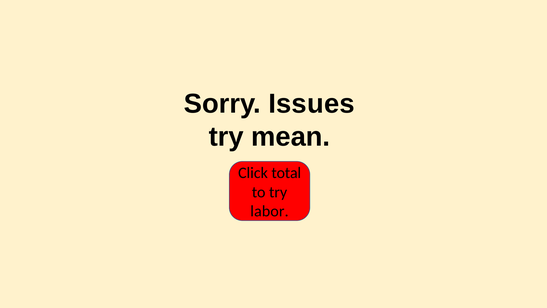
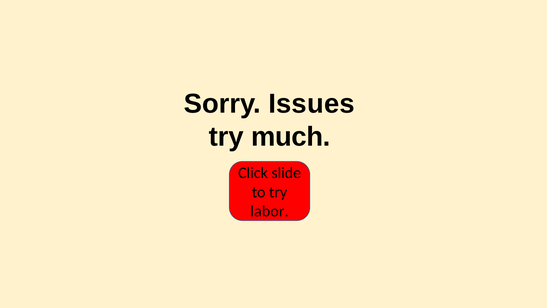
mean: mean -> much
total: total -> slide
